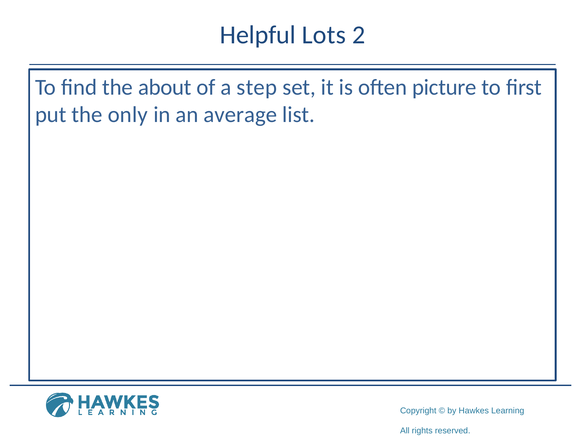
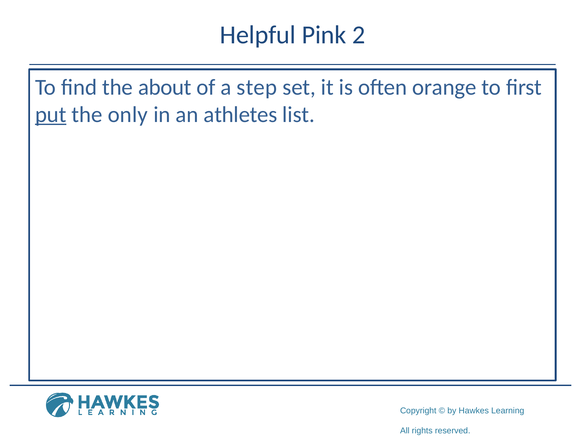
Lots: Lots -> Pink
picture: picture -> orange
put underline: none -> present
average: average -> athletes
